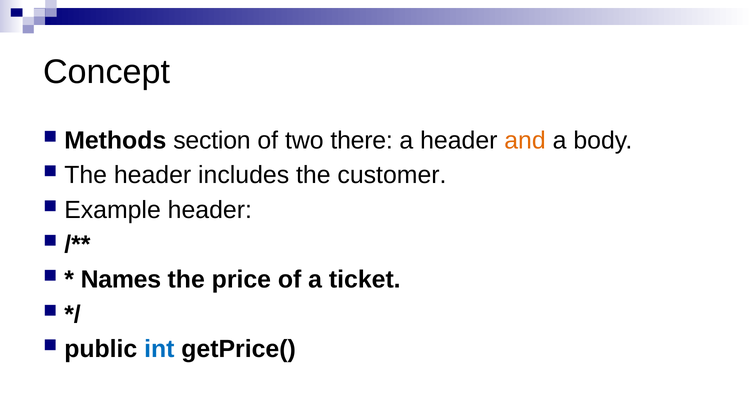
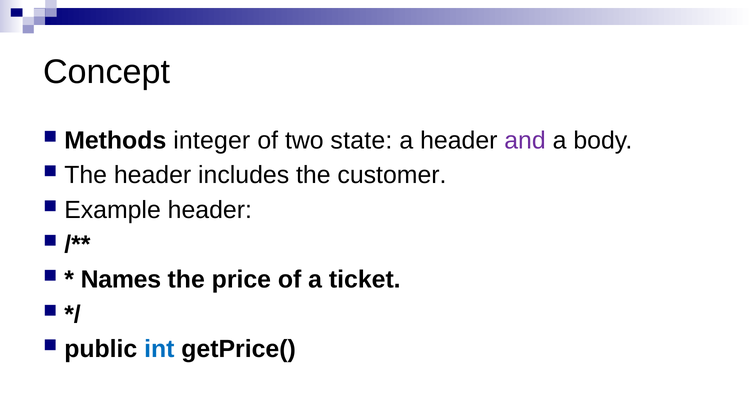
section: section -> integer
there: there -> state
and colour: orange -> purple
